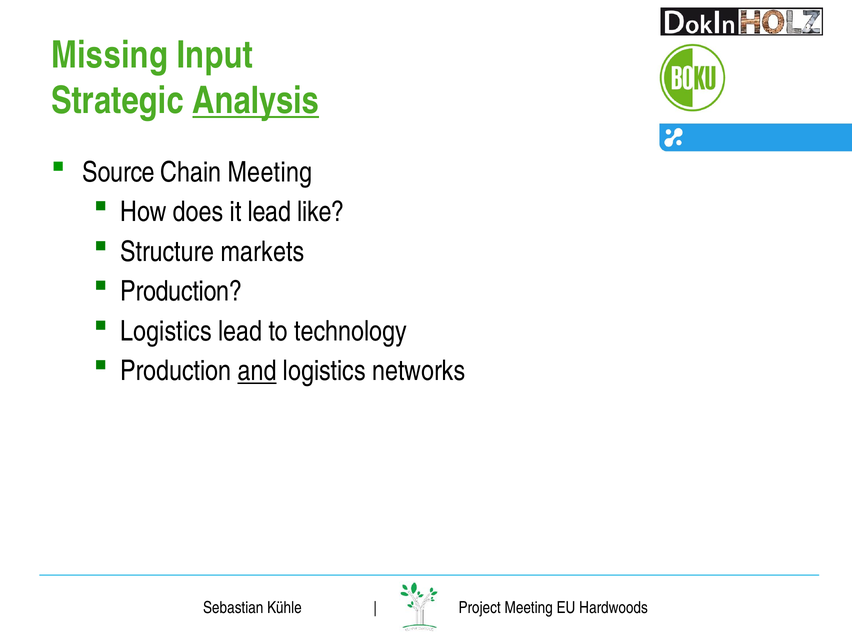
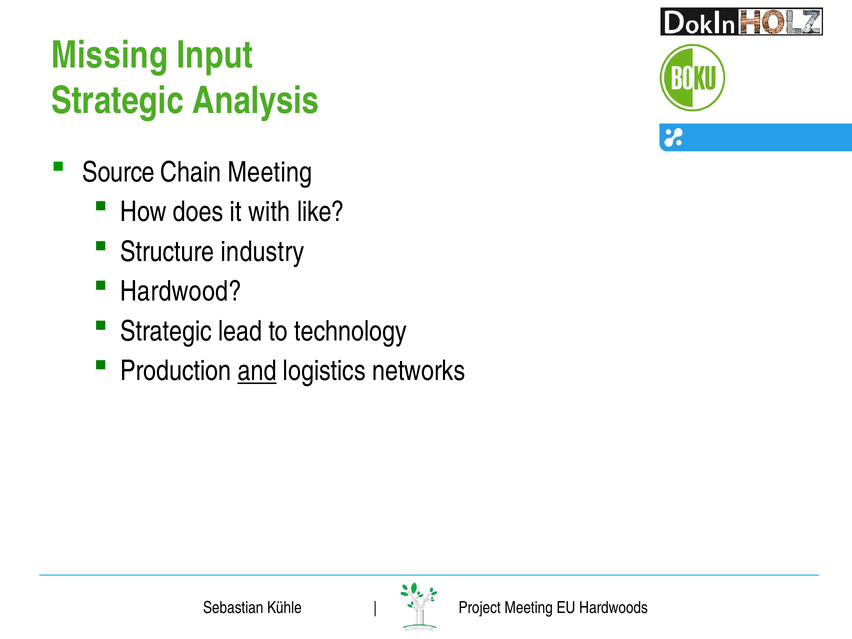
Analysis underline: present -> none
it lead: lead -> with
markets: markets -> industry
Production at (181, 292): Production -> Hardwood
Logistics at (166, 331): Logistics -> Strategic
